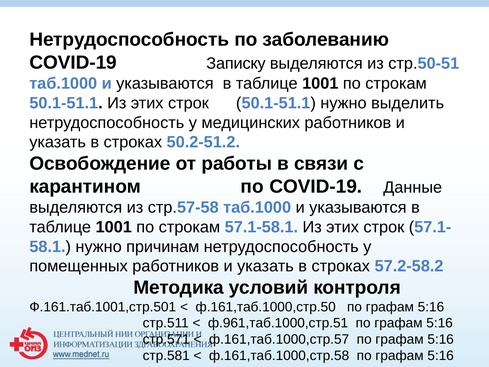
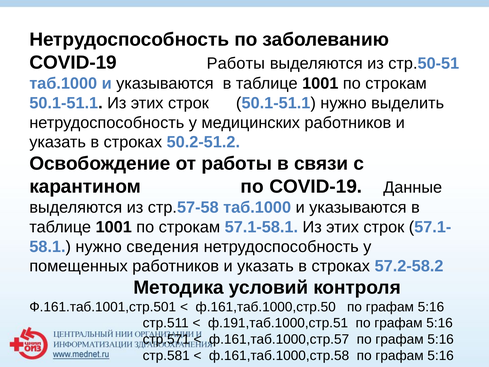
COVID-19 Записку: Записку -> Работы
причинам: причинам -> сведения
ф.961,таб.1000,стр.51: ф.961,таб.1000,стр.51 -> ф.191,таб.1000,стр.51
